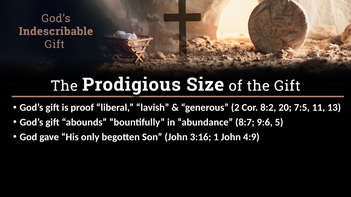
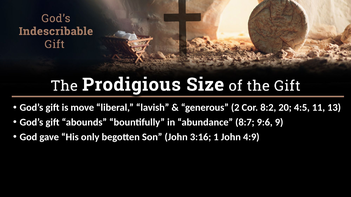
proof: proof -> move
7:5: 7:5 -> 4:5
5: 5 -> 9
